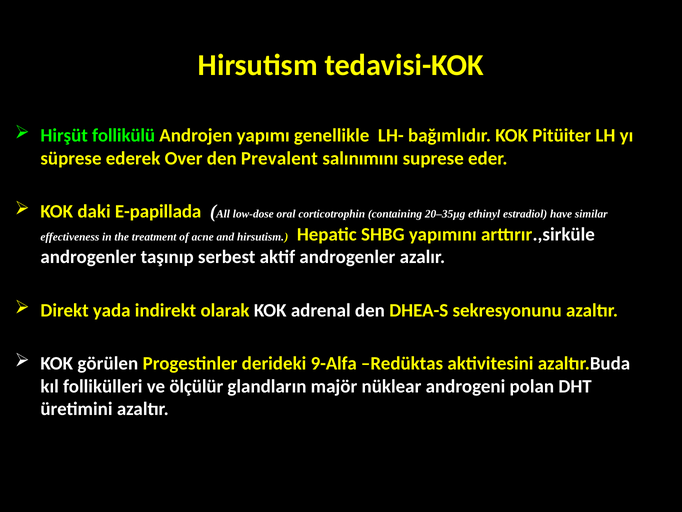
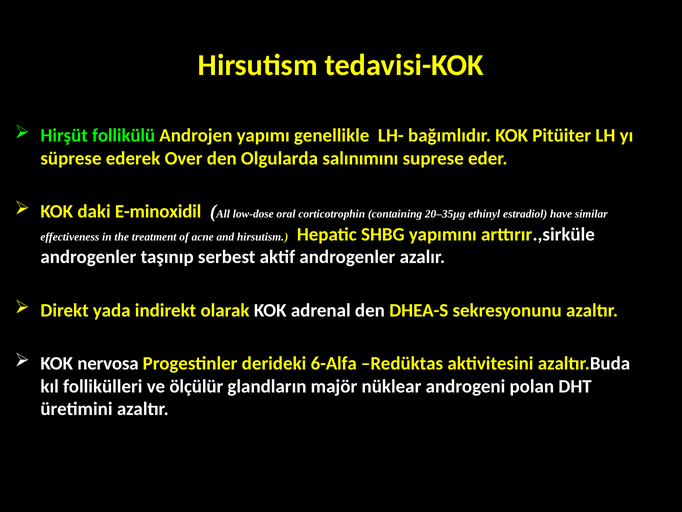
Prevalent: Prevalent -> Olgularda
E-papillada: E-papillada -> E-minoxidil
görülen: görülen -> nervosa
9-Alfa: 9-Alfa -> 6-Alfa
